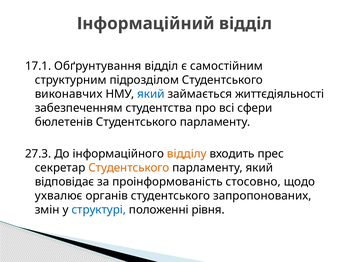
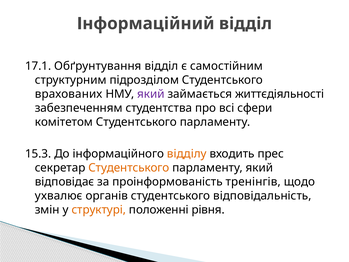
виконавчих: виконавчих -> врахованих
який at (151, 94) colour: blue -> purple
бюлетенів: бюлетенів -> комітетом
27.3: 27.3 -> 15.3
стосовно: стосовно -> тренінгів
запропонованих: запропонованих -> відповідальність
структурі colour: blue -> orange
